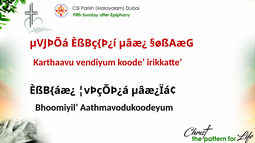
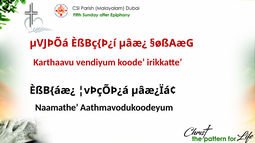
Bhoomiyil: Bhoomiyil -> Naamathe
